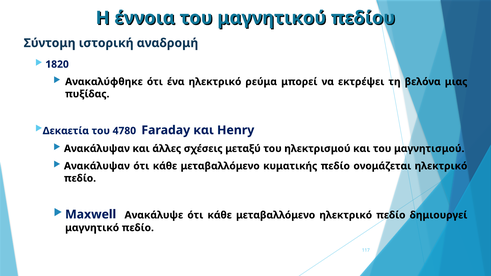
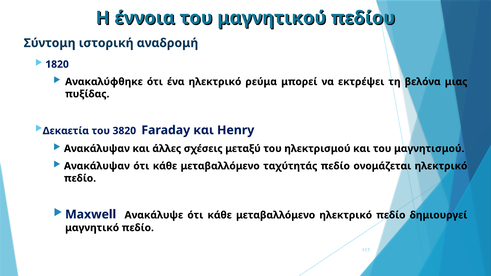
4780: 4780 -> 3820
κυματικής: κυματικής -> ταχύτητάς
